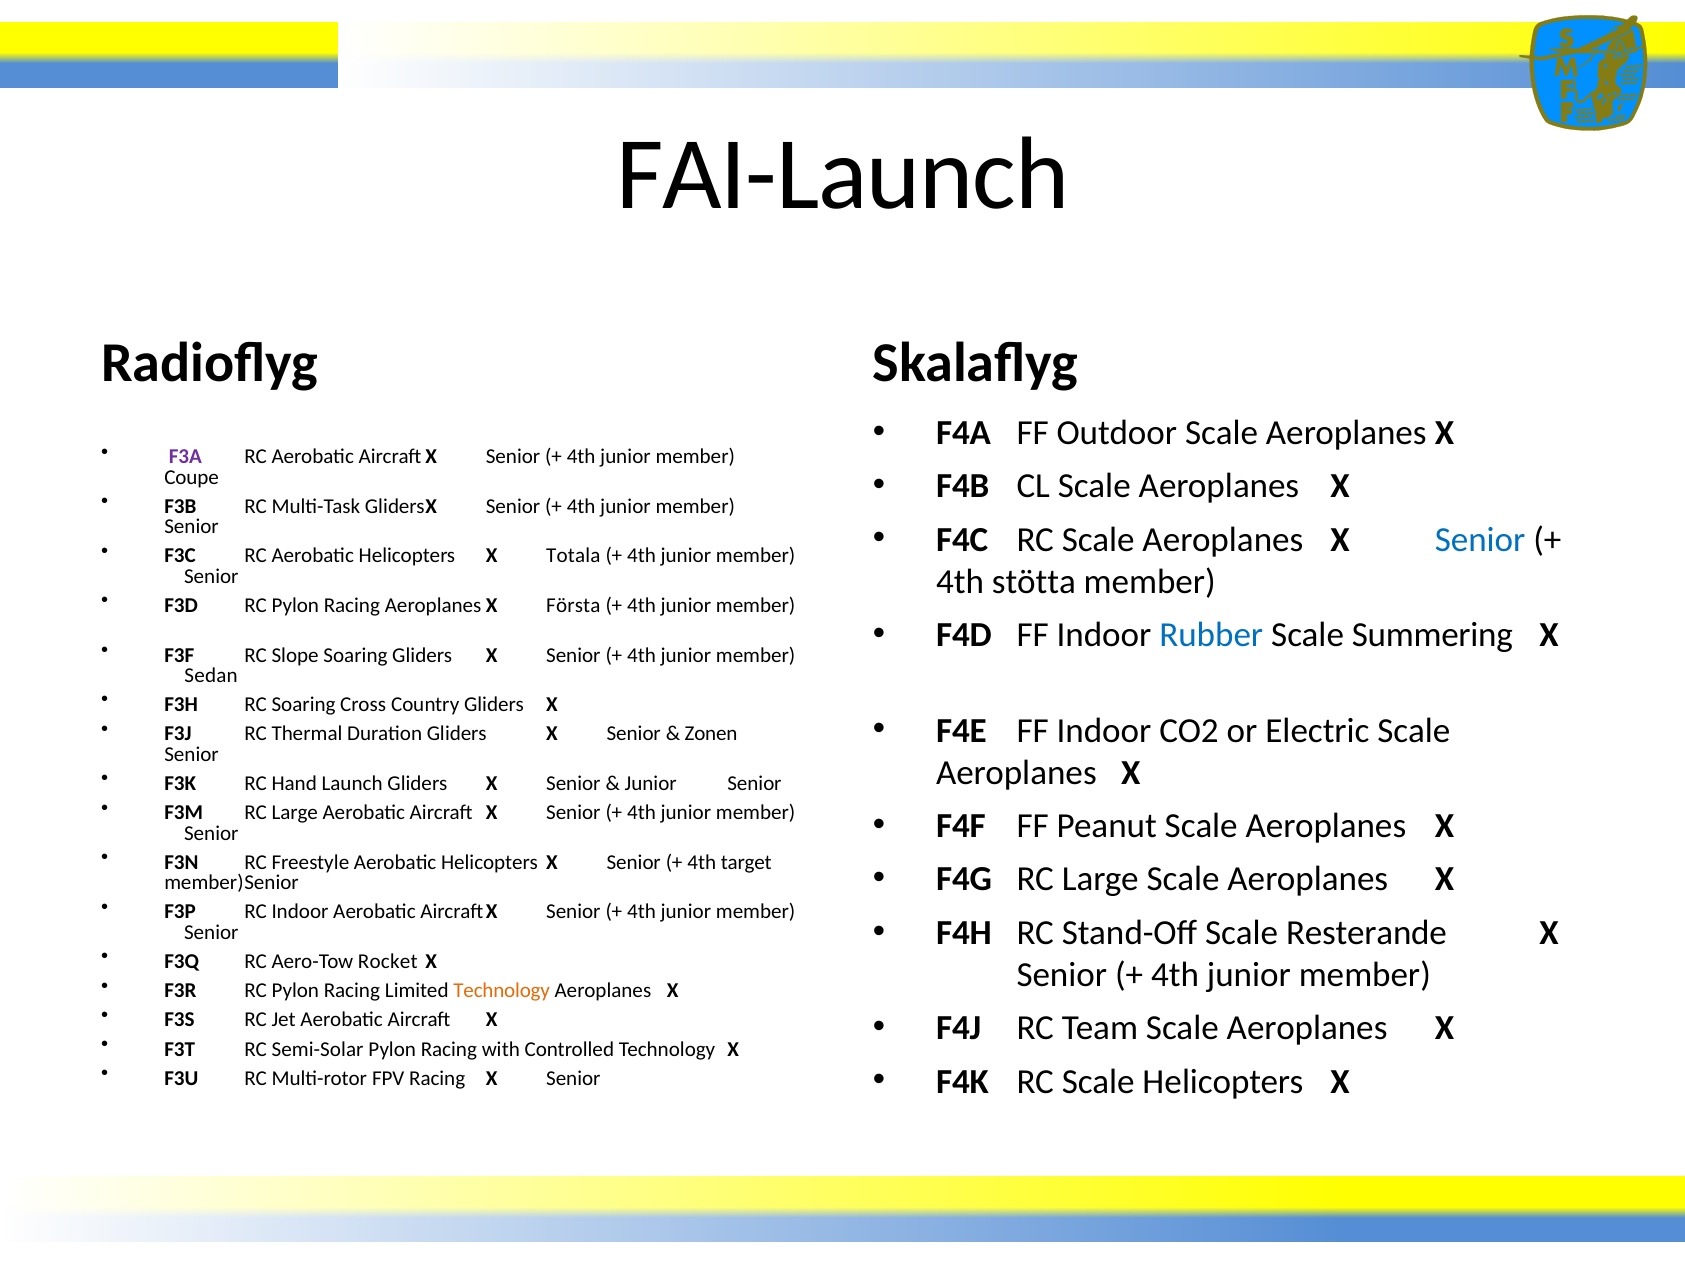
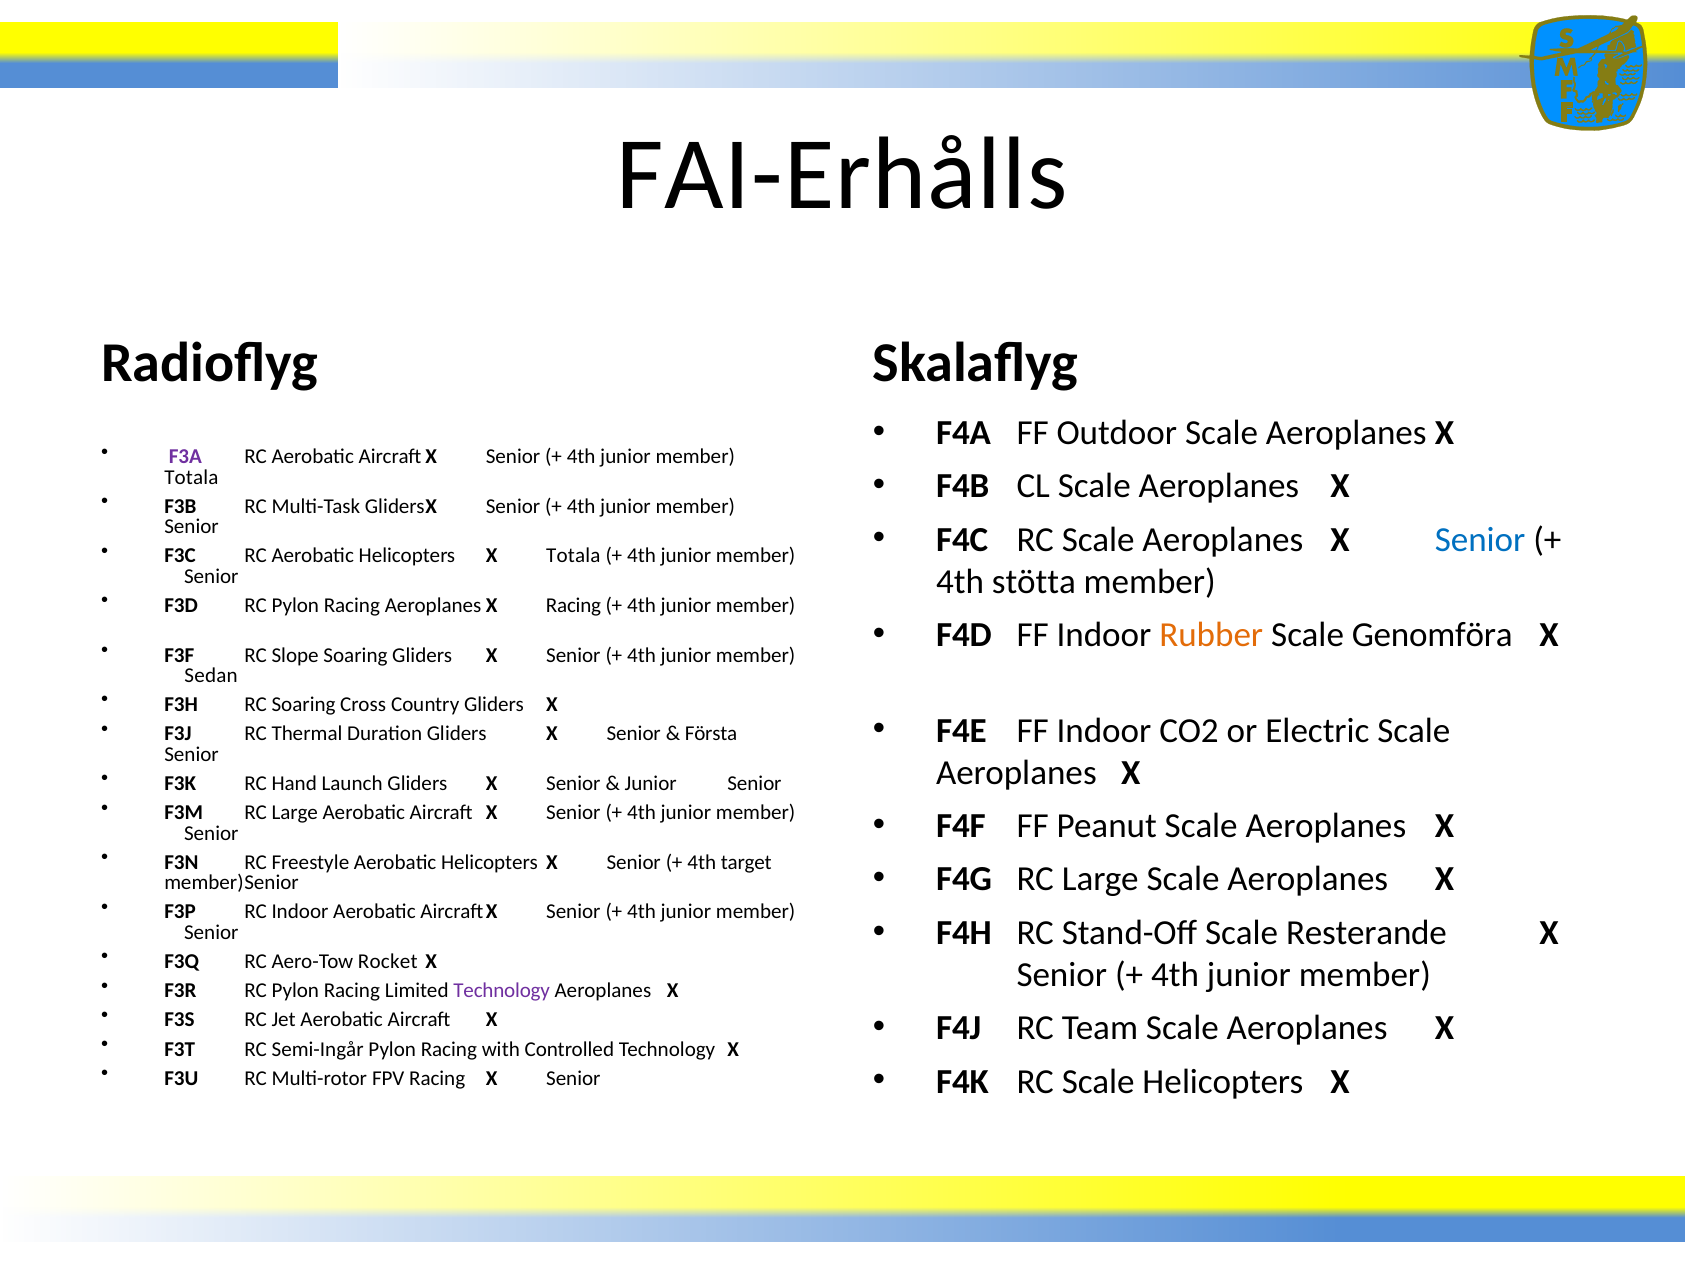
FAI-Launch: FAI-Launch -> FAI-Erhålls
Coupe at (192, 477): Coupe -> Totala
Första at (573, 605): Första -> Racing
Rubber colour: blue -> orange
Summering: Summering -> Genomföra
Zonen: Zonen -> Första
Technology at (502, 991) colour: orange -> purple
Semi-Solar: Semi-Solar -> Semi-Ingår
